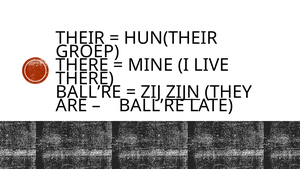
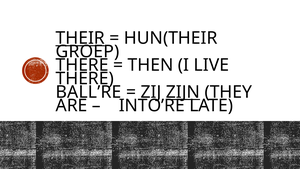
THEIR underline: none -> present
MINE: MINE -> THEN
BALL’RE at (152, 105): BALL’RE -> INTO’RE
